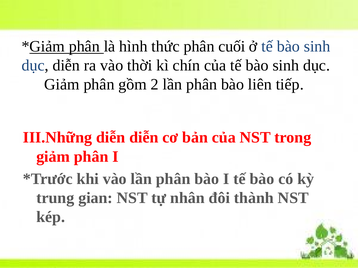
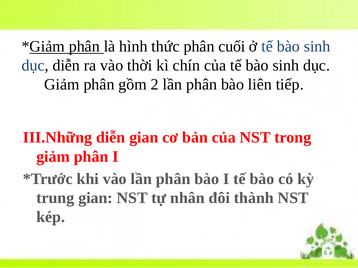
diễn diễn: diễn -> gian
